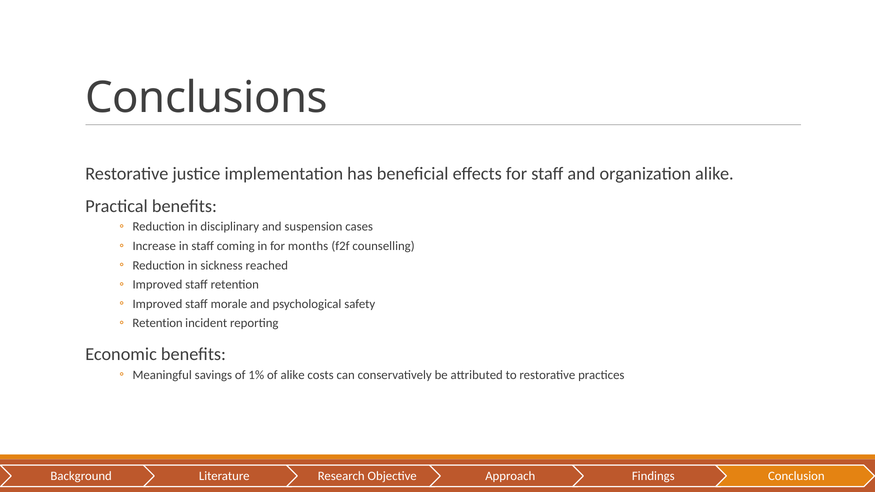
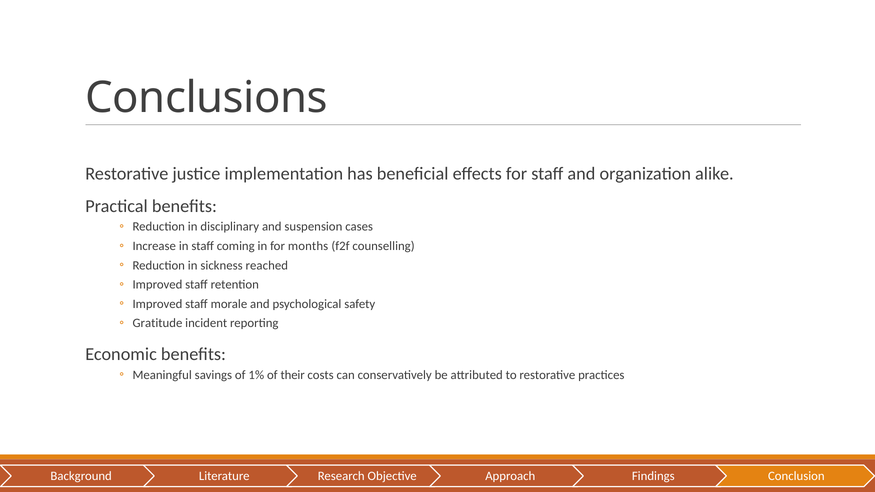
Retention at (158, 323): Retention -> Gratitude
of alike: alike -> their
